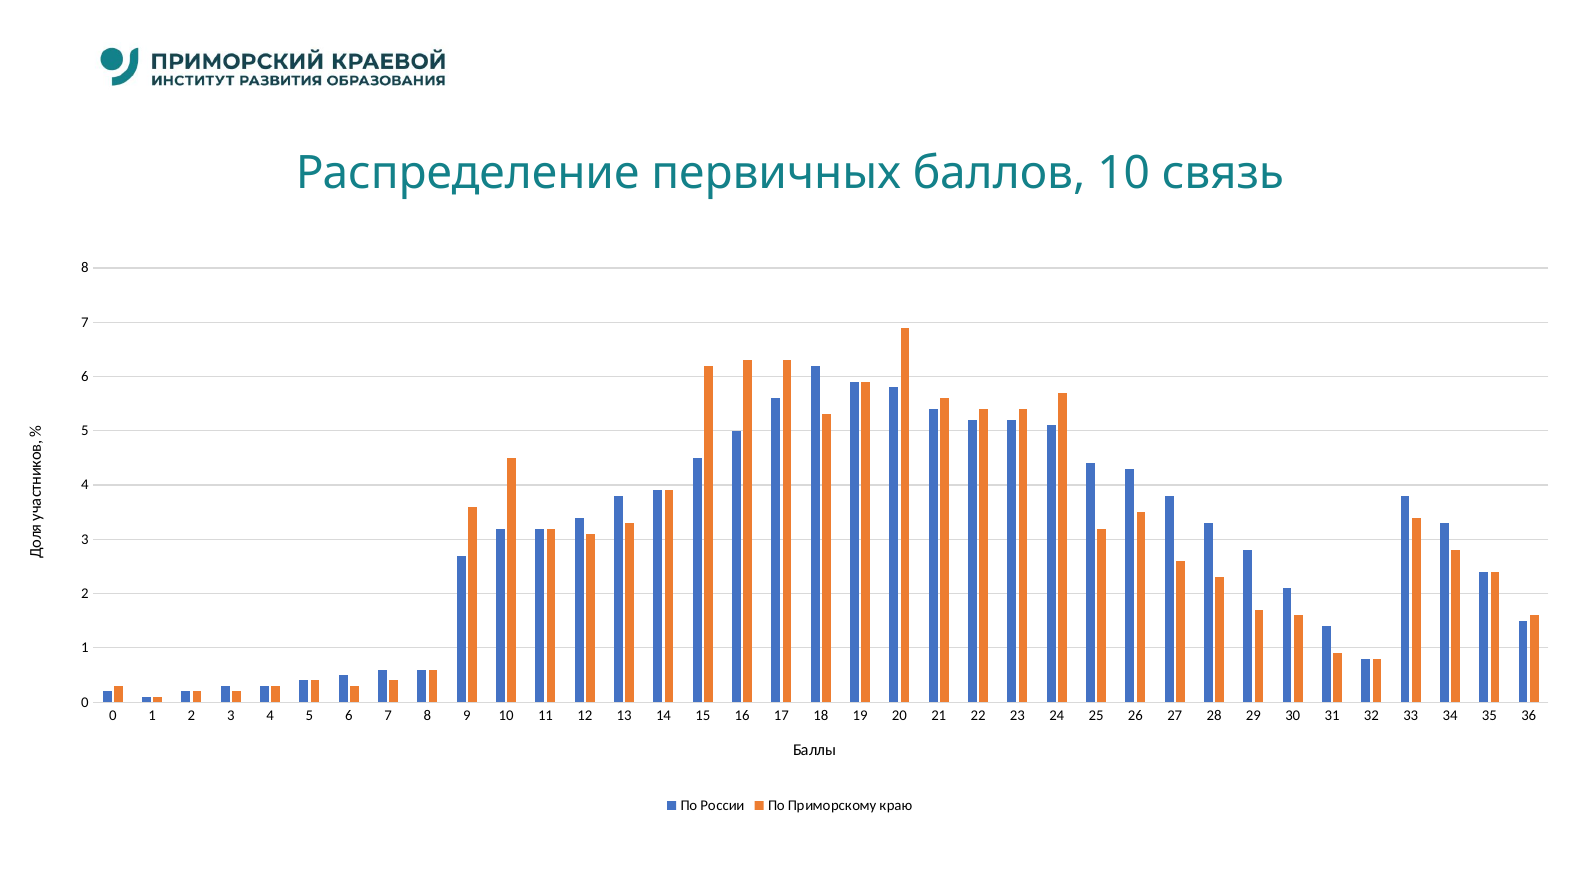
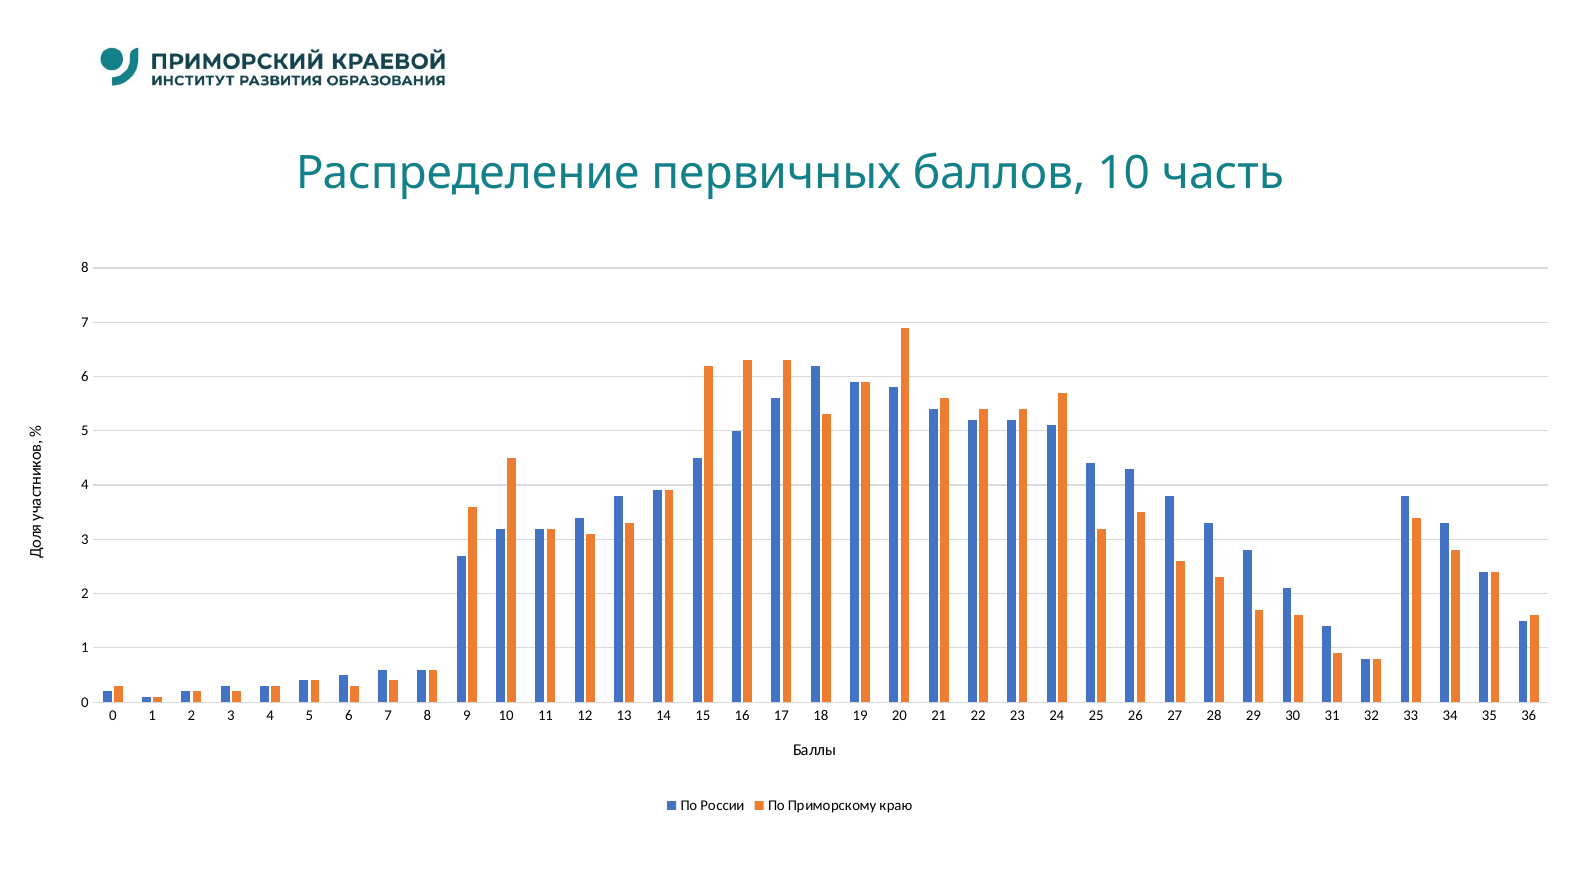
связь: связь -> часть
